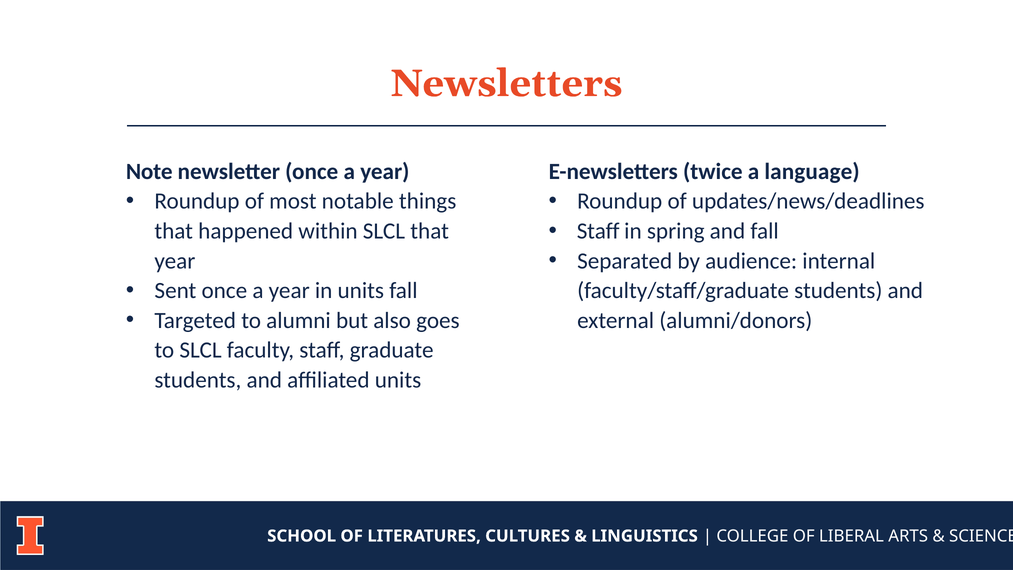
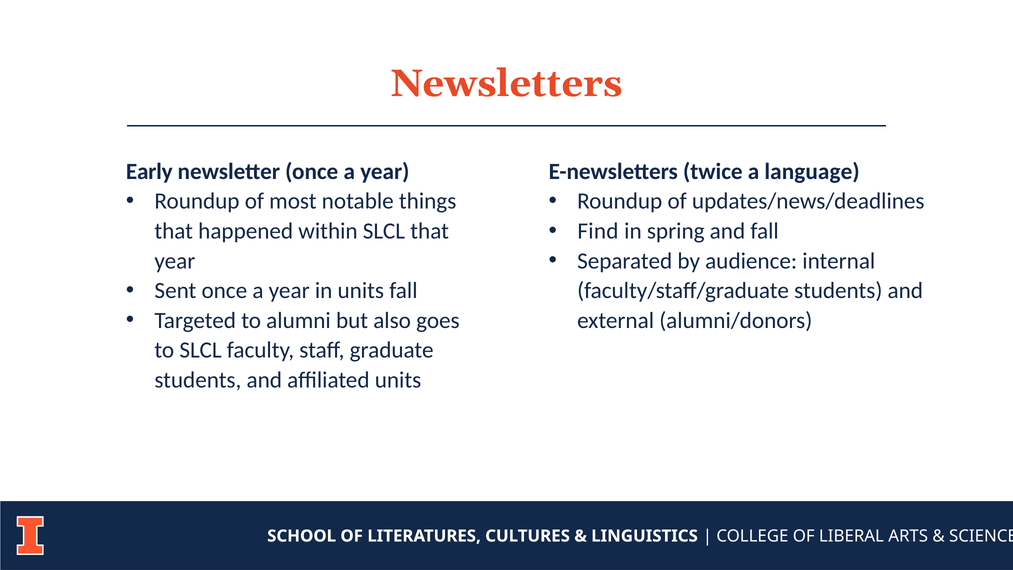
Note: Note -> Early
Staff at (598, 231): Staff -> Find
